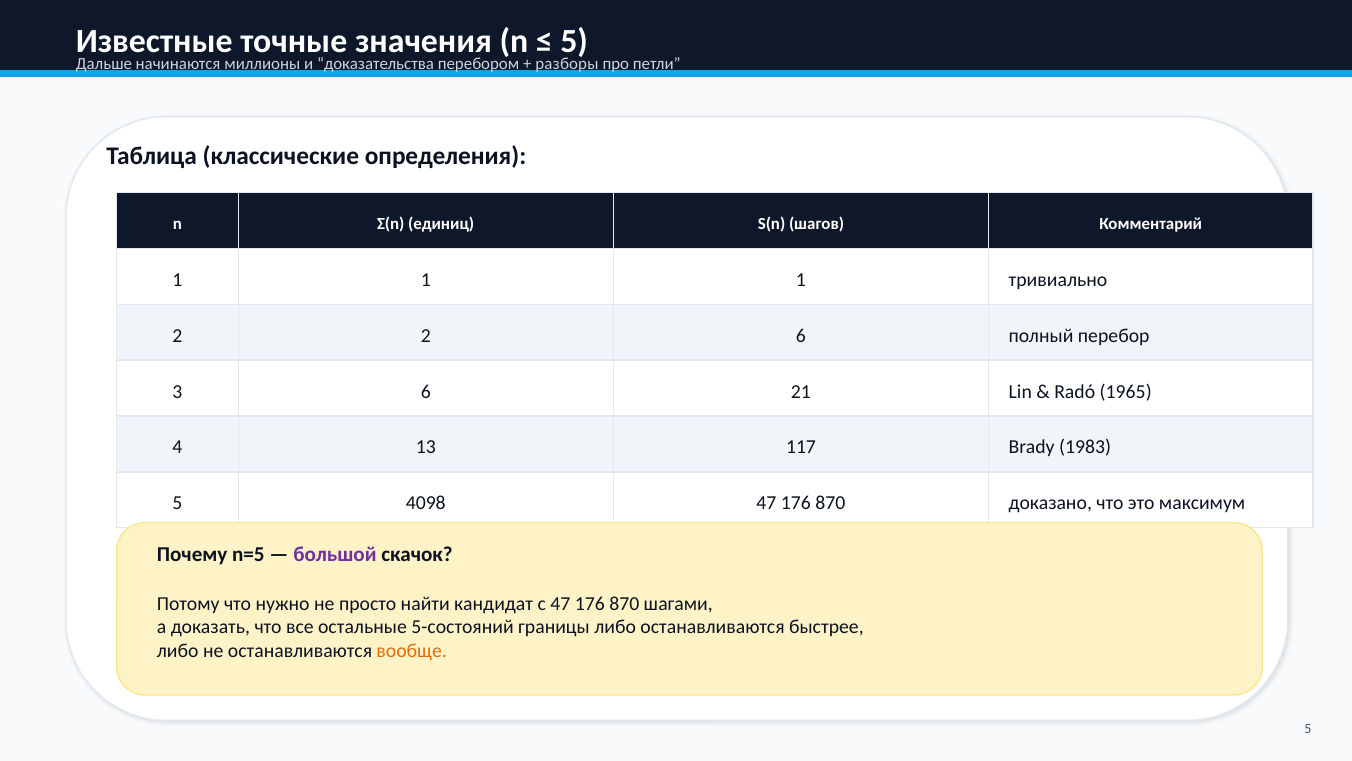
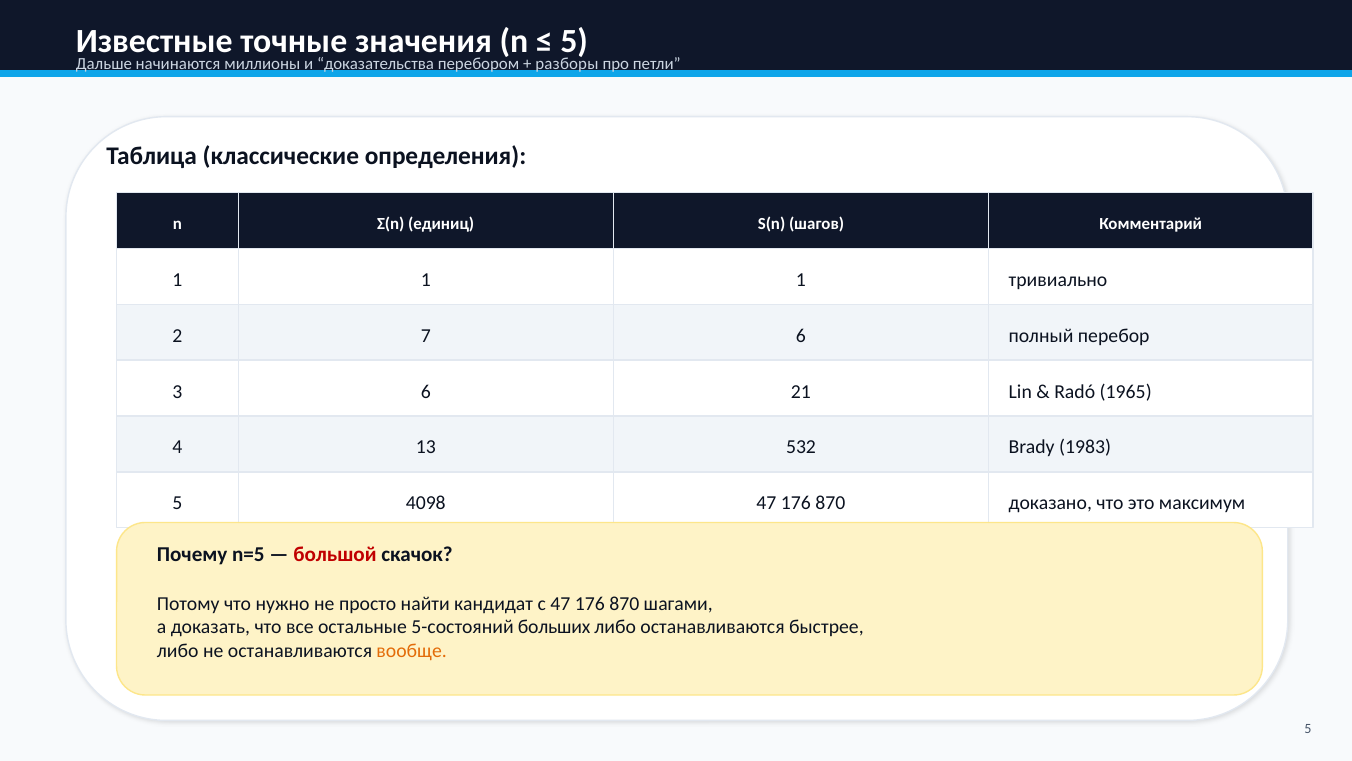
2 2: 2 -> 7
117: 117 -> 532
большой colour: purple -> red
границы: границы -> больших
